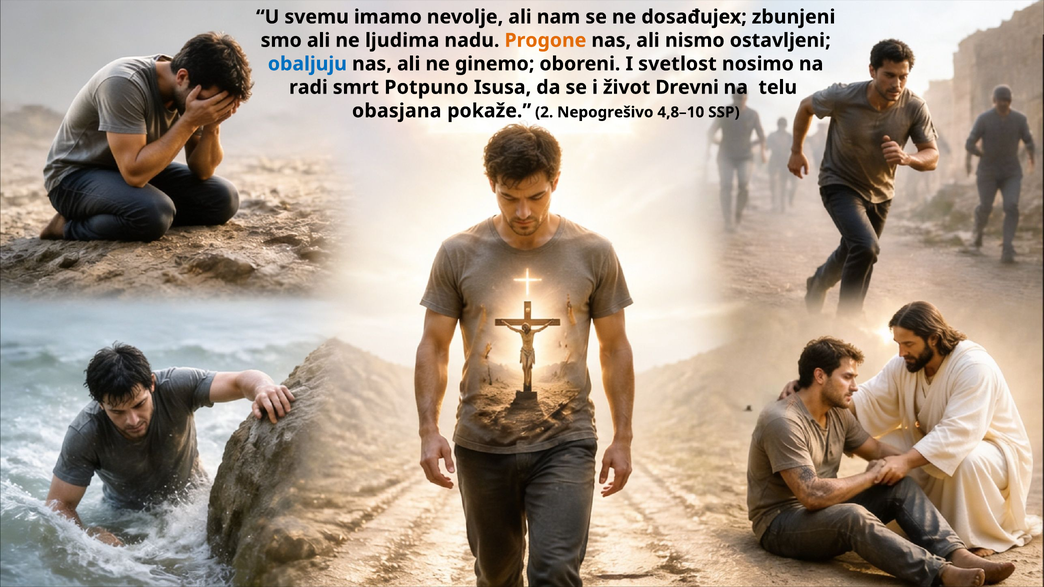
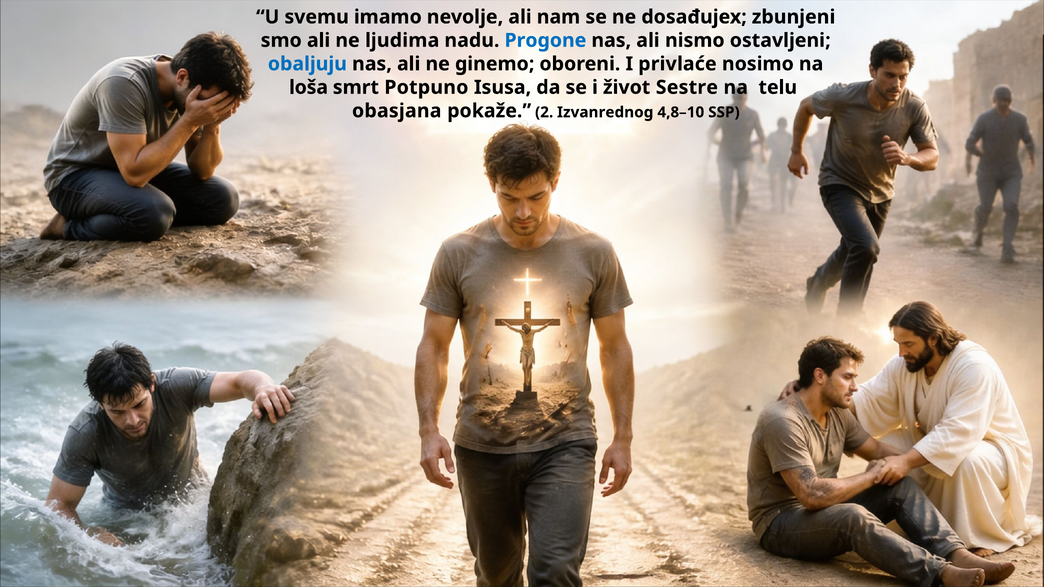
Progone colour: orange -> blue
svetlost: svetlost -> privlaće
radi: radi -> loša
Drevni: Drevni -> Sestre
Nepogrešivo: Nepogrešivo -> Izvanrednog
